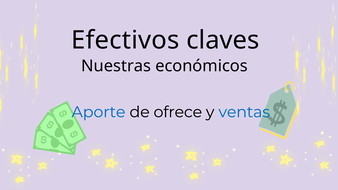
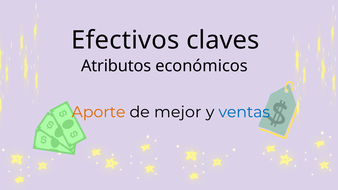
Nuestras: Nuestras -> Atributos
Aporte colour: blue -> orange
ofrece: ofrece -> mejor
